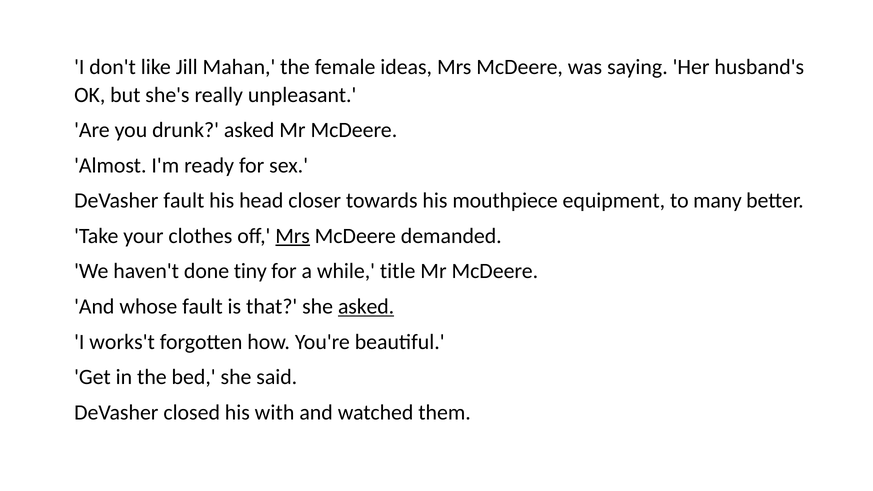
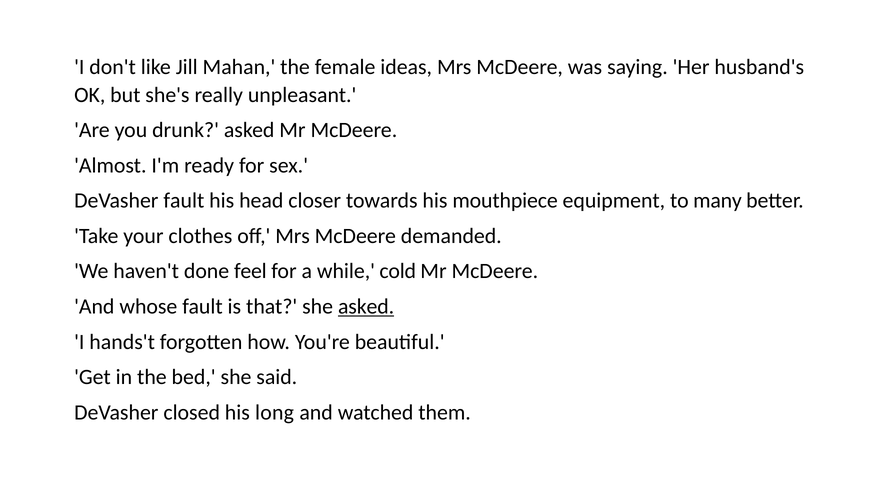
Mrs at (293, 236) underline: present -> none
tiny: tiny -> feel
title: title -> cold
works't: works't -> hands't
with: with -> long
